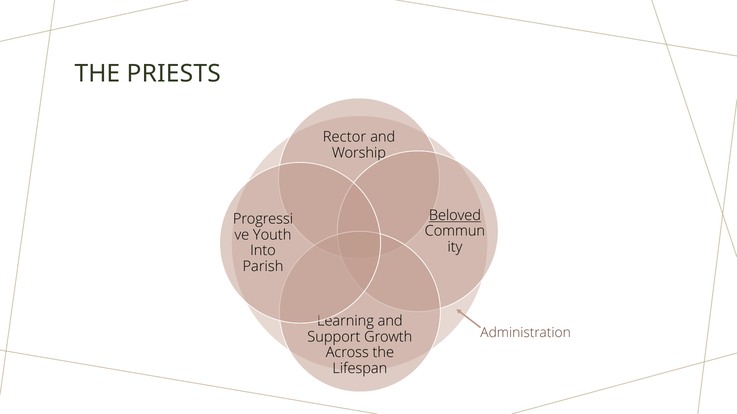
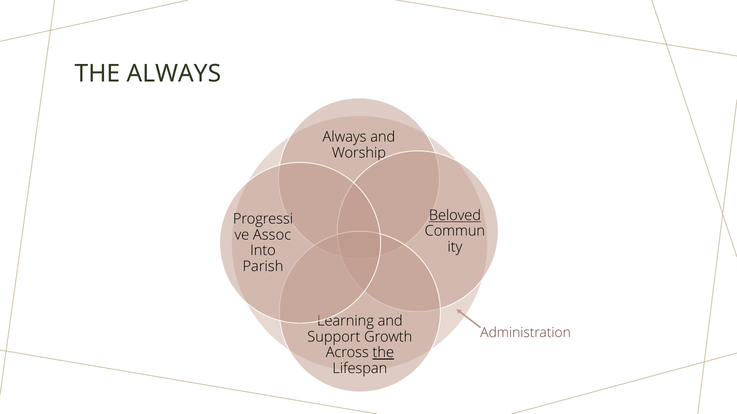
THE PRIESTS: PRIESTS -> ALWAYS
Rector at (344, 137): Rector -> Always
Youth: Youth -> Assoc
the at (383, 353) underline: none -> present
